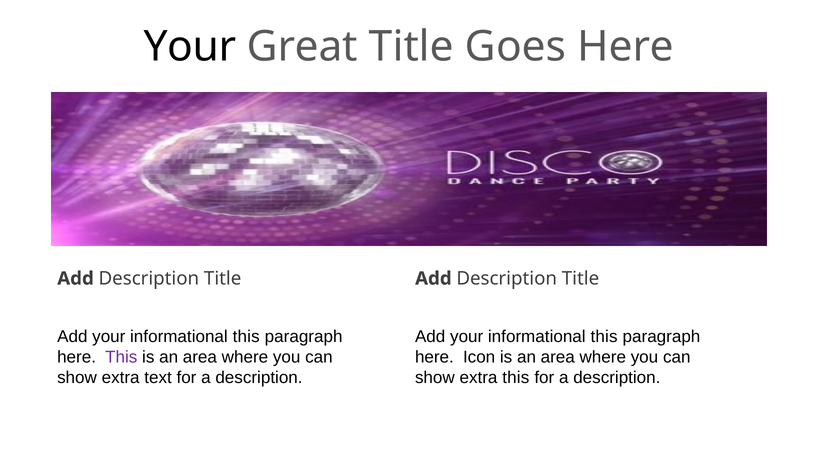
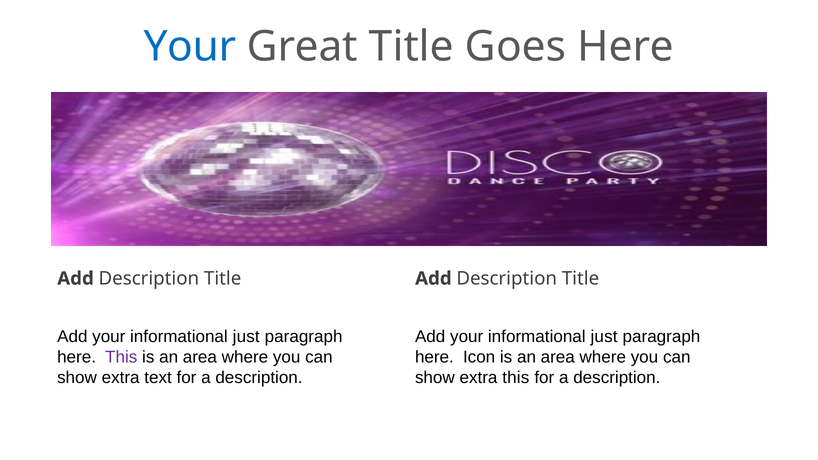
Your at (190, 47) colour: black -> blue
this at (246, 337): this -> just
this at (604, 337): this -> just
